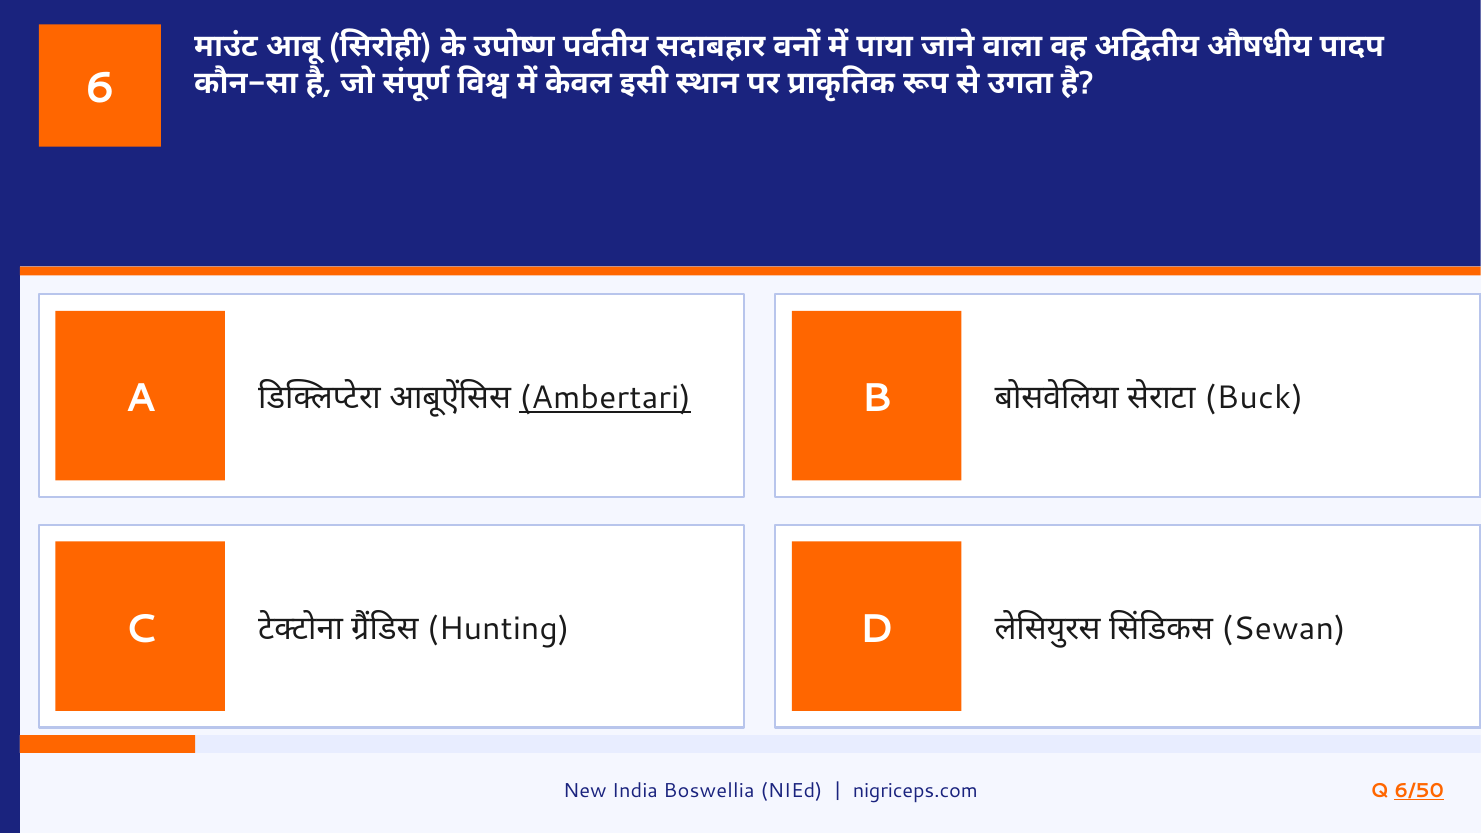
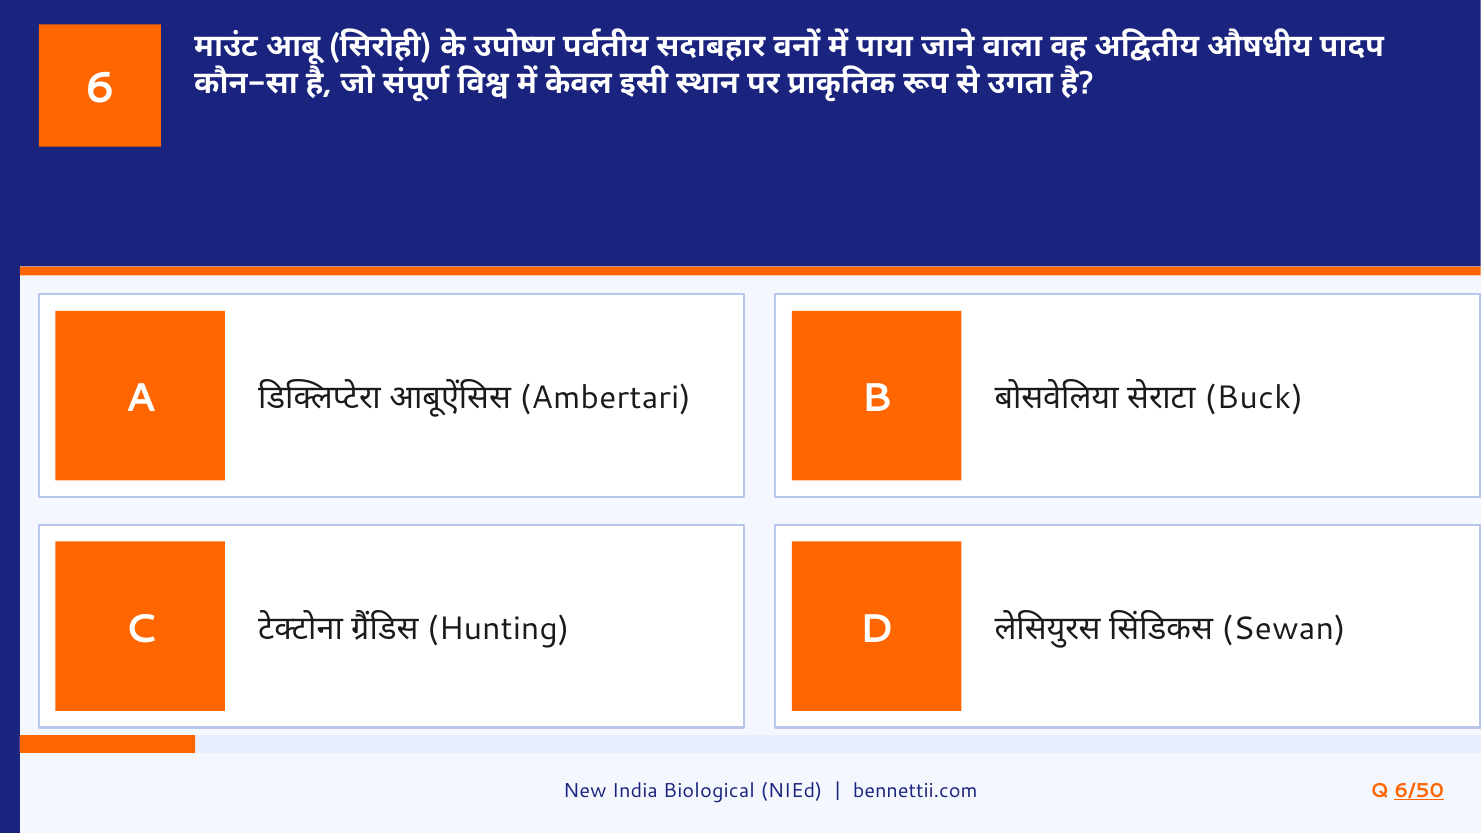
Ambertari underline: present -> none
Boswellia: Boswellia -> Biological
nigriceps.com: nigriceps.com -> bennettii.com
